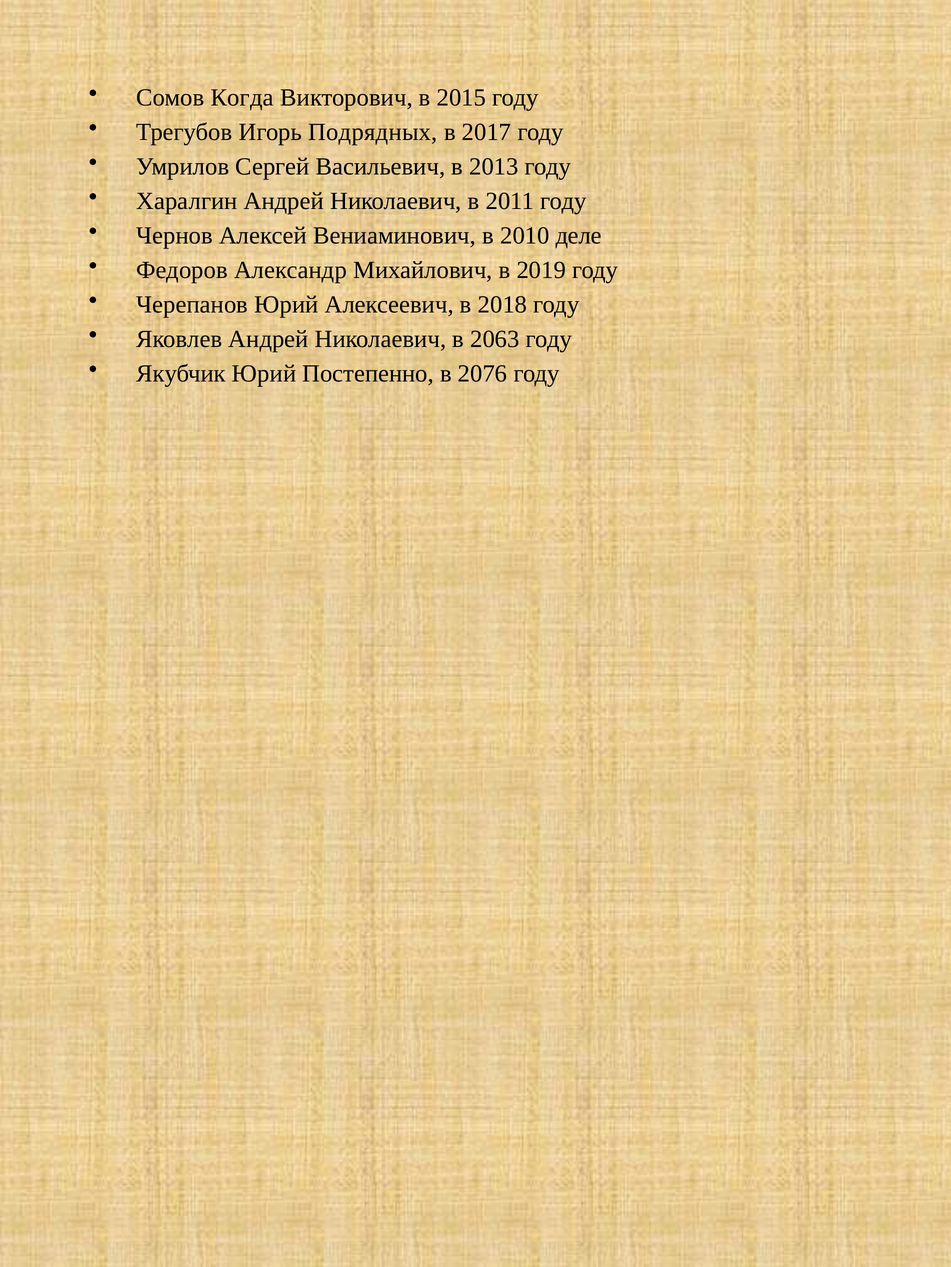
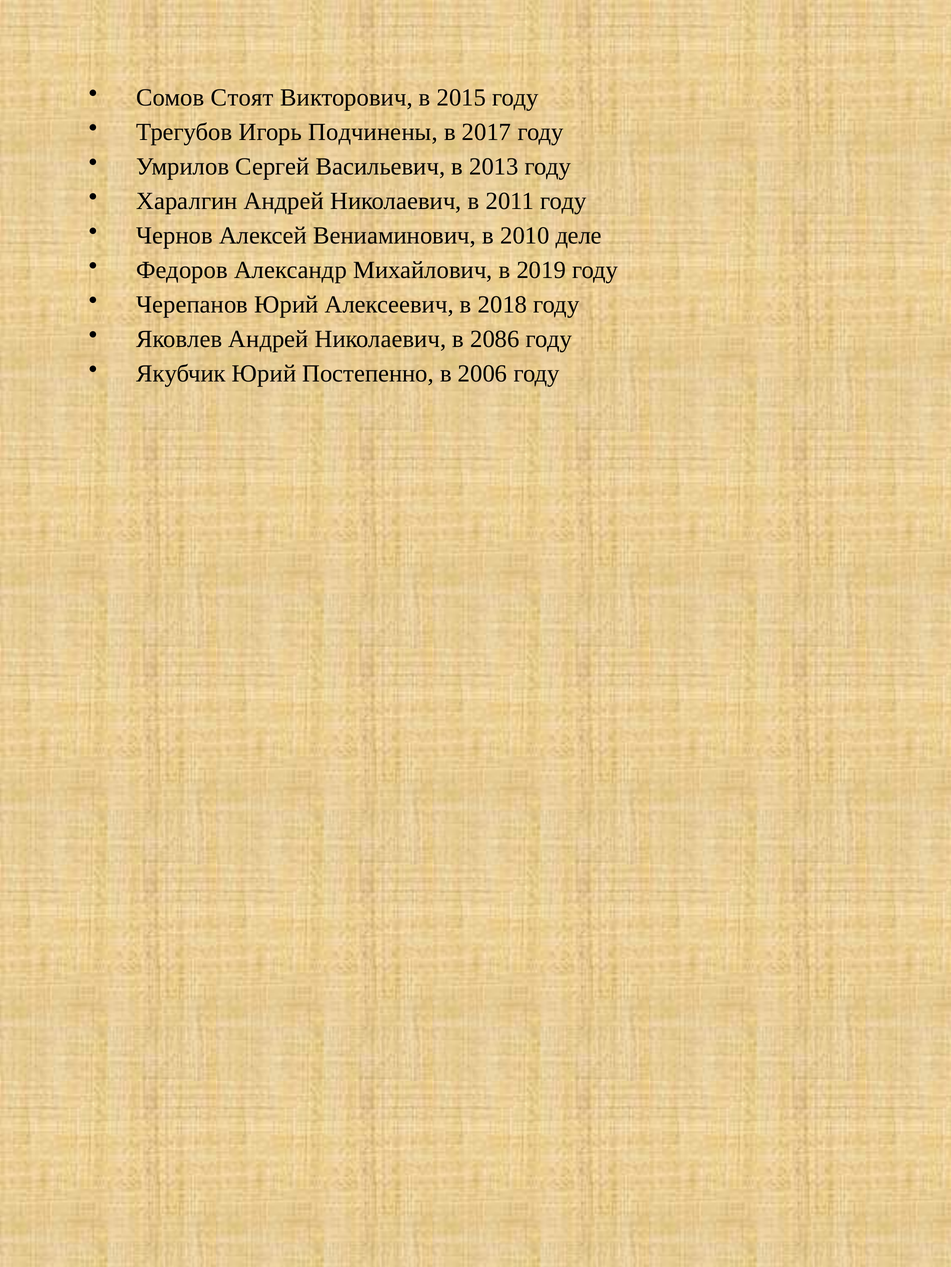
Когда: Когда -> Стоят
Подрядных: Подрядных -> Подчинены
2063: 2063 -> 2086
2076: 2076 -> 2006
